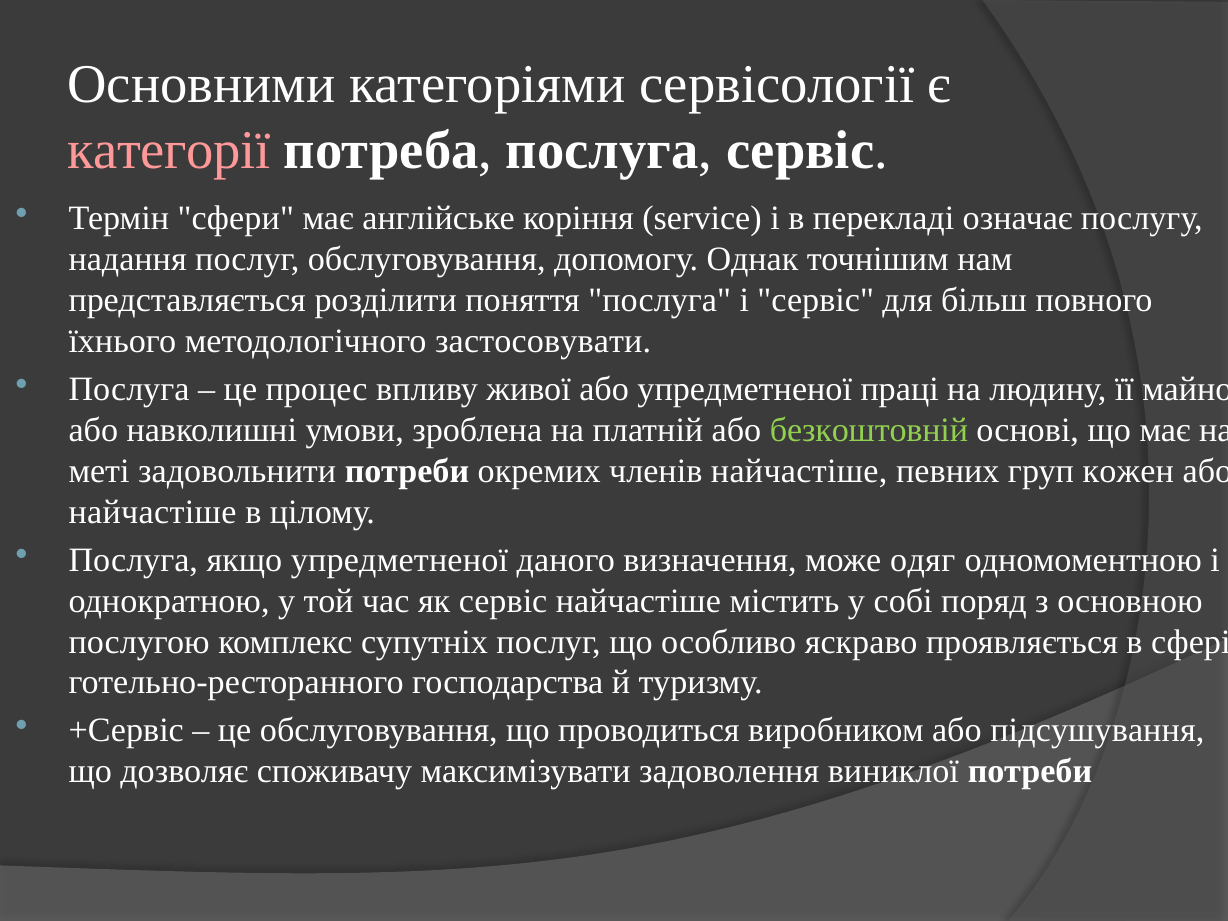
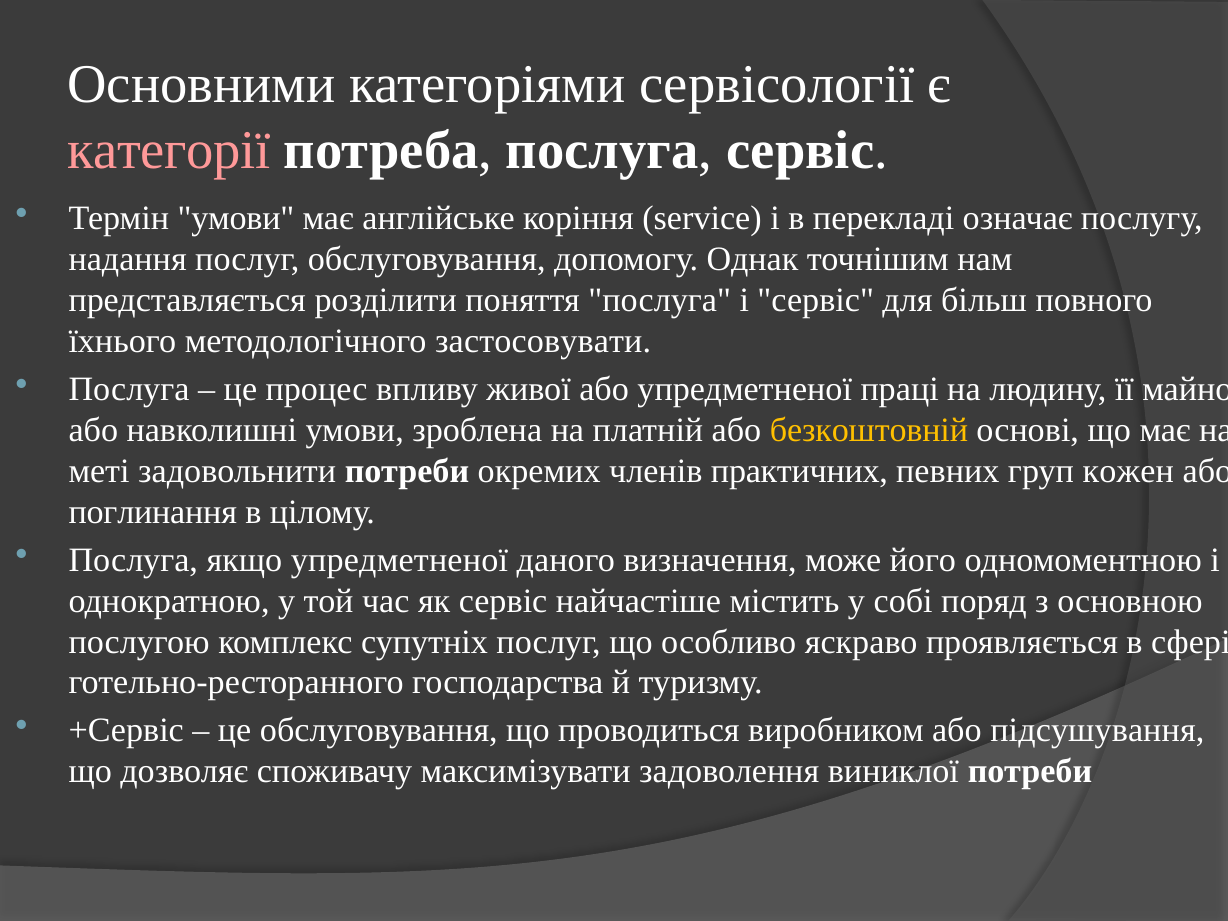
Термін сфери: сфери -> умови
безкоштовній colour: light green -> yellow
членів найчастіше: найчастіше -> практичних
найчастіше at (152, 512): найчастіше -> поглинання
одяг: одяг -> його
